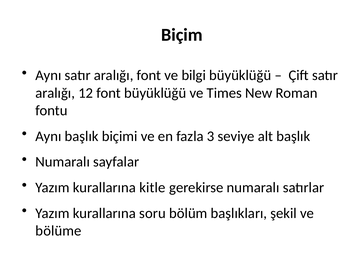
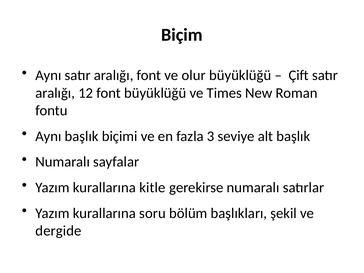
bilgi: bilgi -> olur
bölüme: bölüme -> dergide
